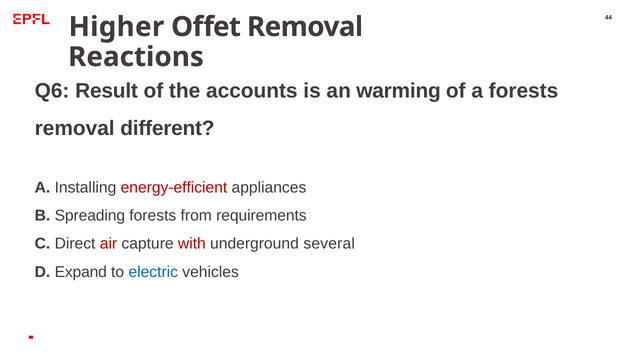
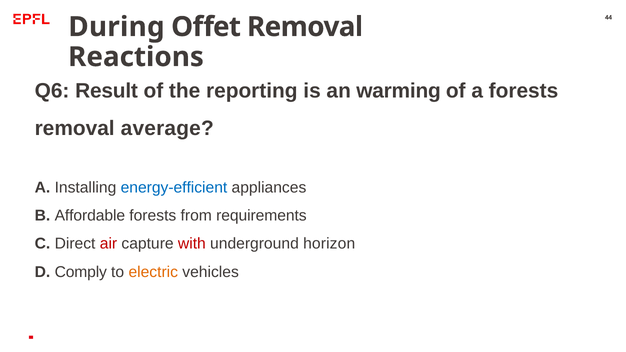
Higher: Higher -> During
accounts: accounts -> reporting
different: different -> average
energy-efficient colour: red -> blue
Spreading: Spreading -> Affordable
several: several -> horizon
Expand: Expand -> Comply
electric colour: blue -> orange
